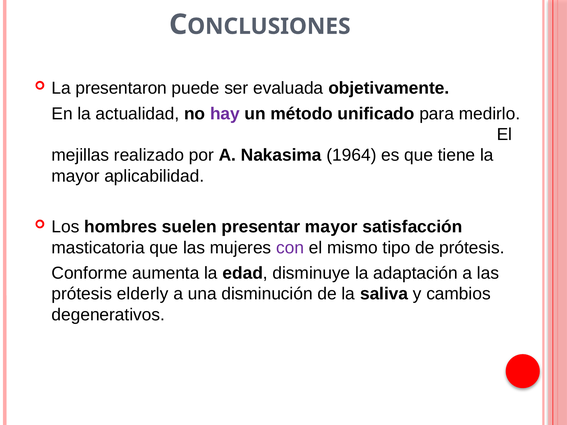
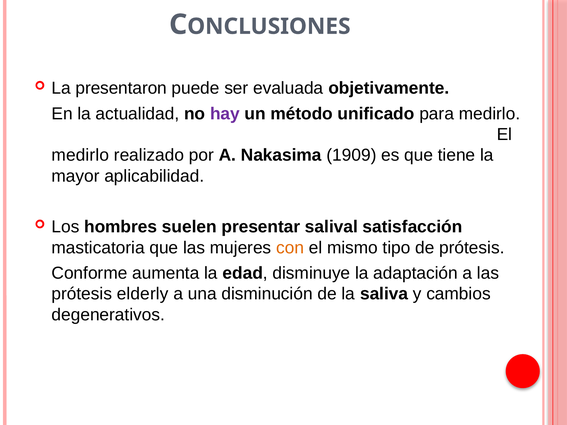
mejillas at (80, 155): mejillas -> medirlo
1964: 1964 -> 1909
presentar mayor: mayor -> salival
con colour: purple -> orange
